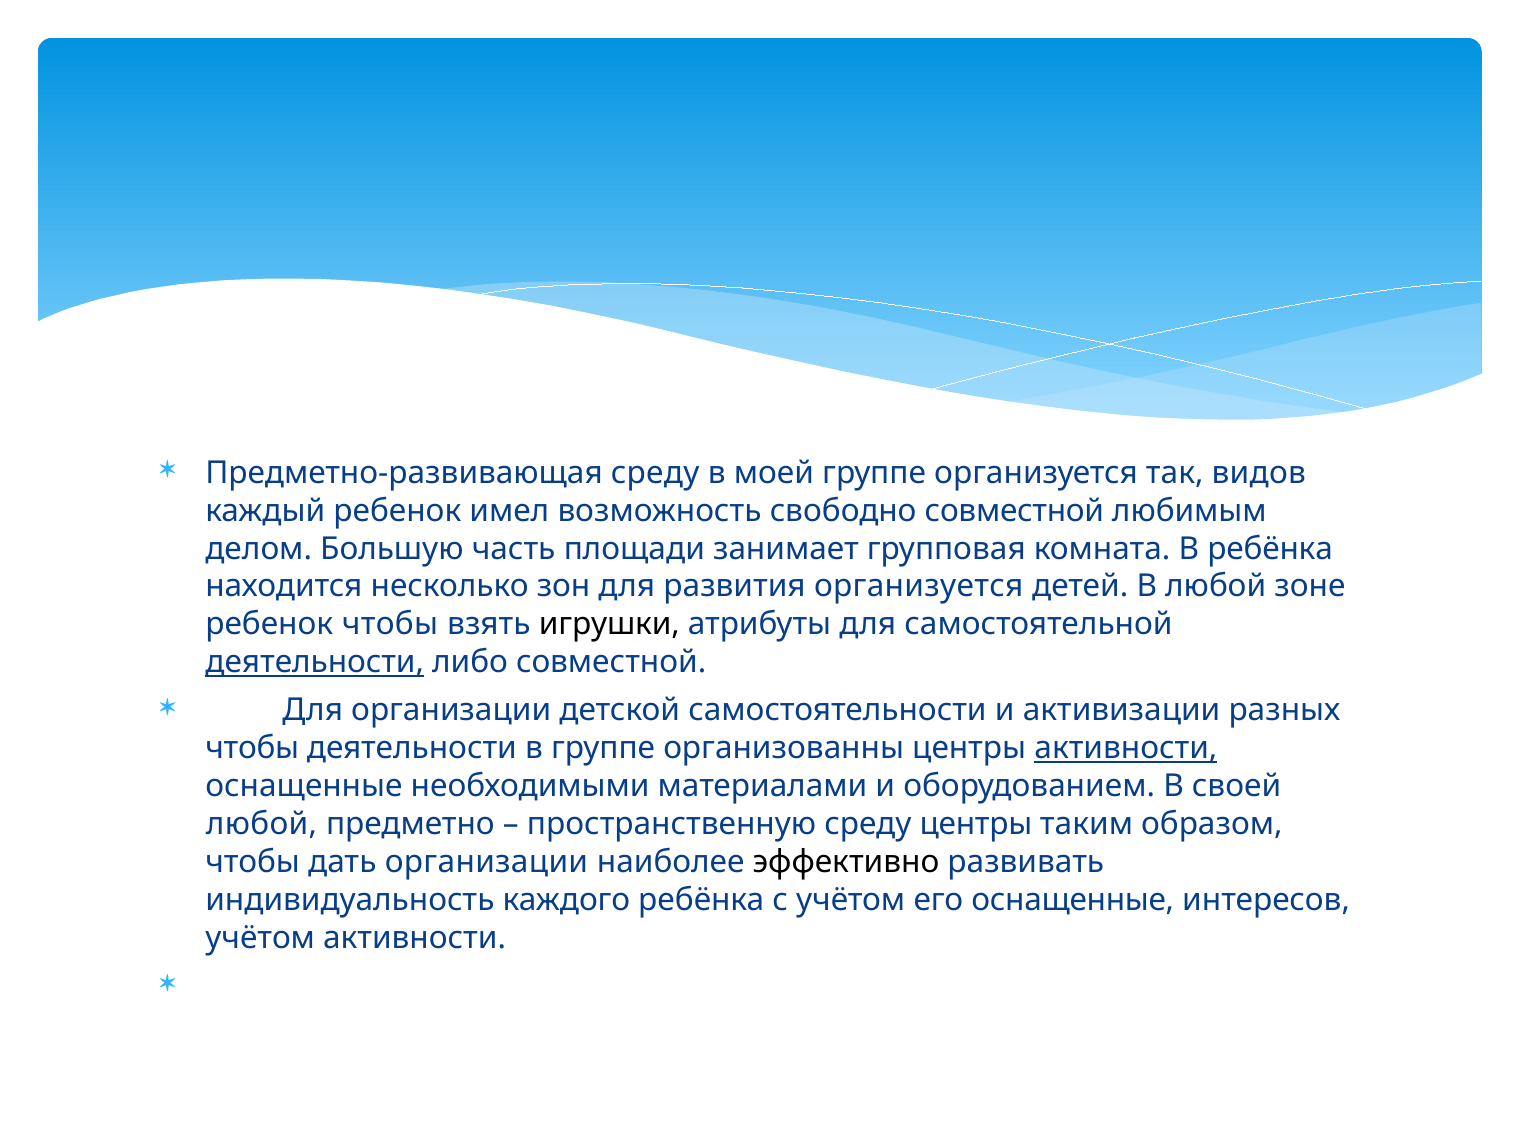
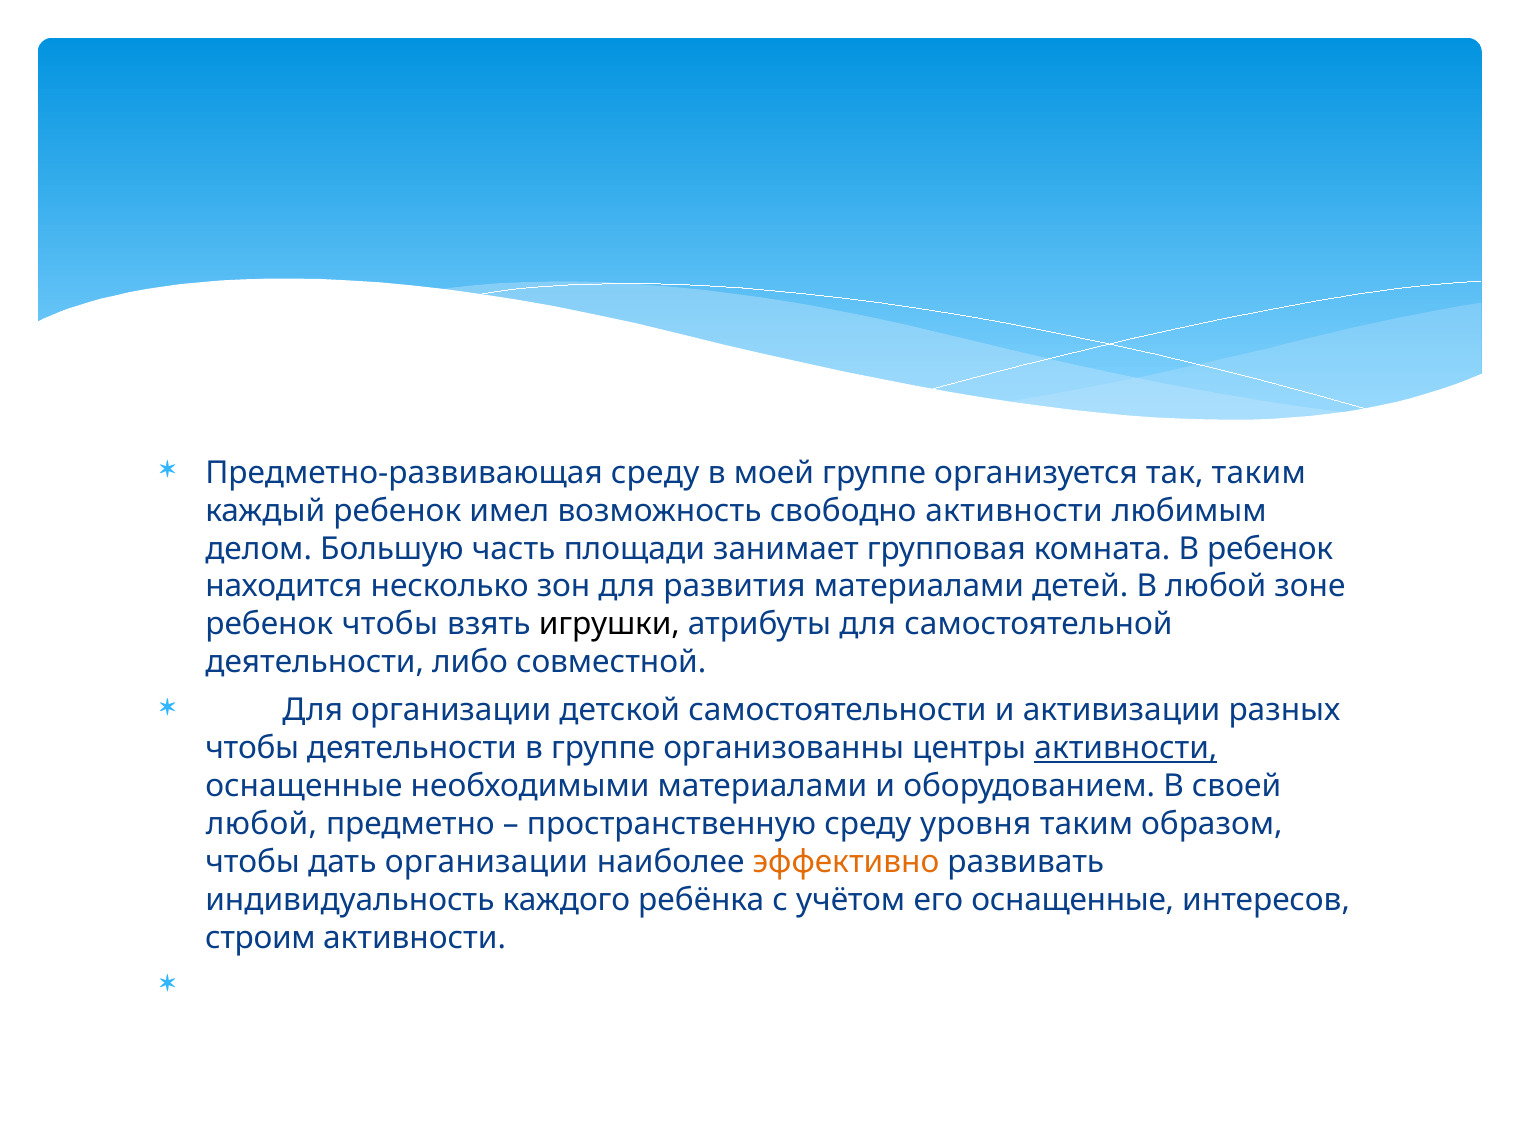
так видов: видов -> таким
свободно совместной: совместной -> активности
В ребёнка: ребёнка -> ребенок
развития организуется: организуется -> материалами
деятельности at (315, 663) underline: present -> none
среду центры: центры -> уровня
эффективно colour: black -> orange
учётом at (260, 938): учётом -> строим
